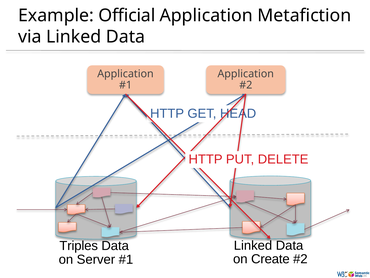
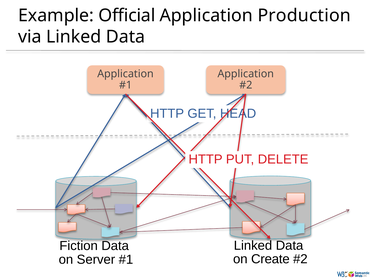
Metafiction: Metafiction -> Production
Triples: Triples -> Fiction
